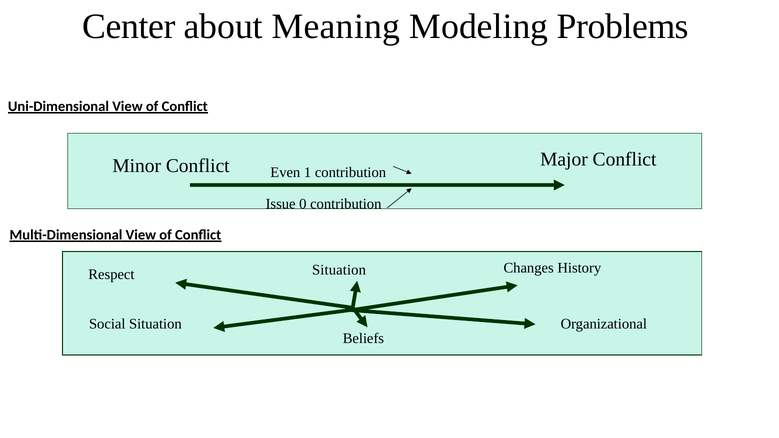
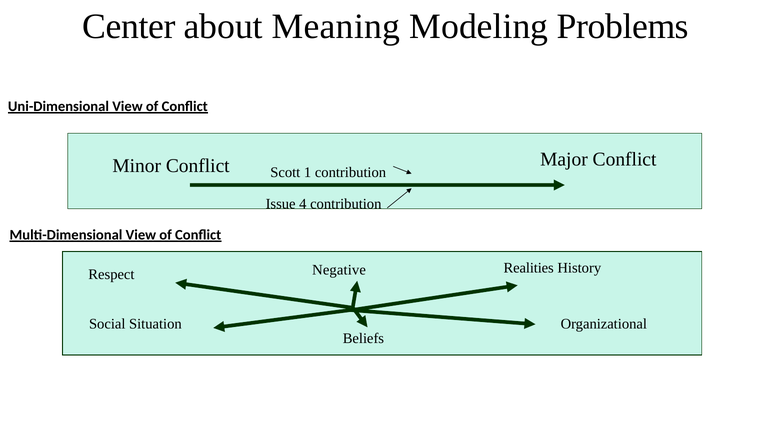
Even: Even -> Scott
0: 0 -> 4
Changes: Changes -> Realities
Situation at (339, 270): Situation -> Negative
